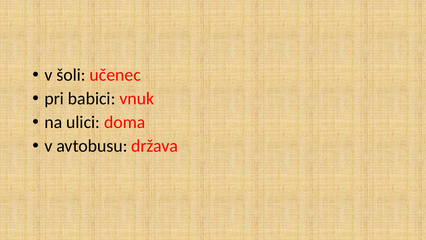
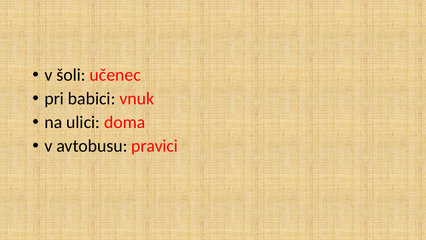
država: država -> pravici
